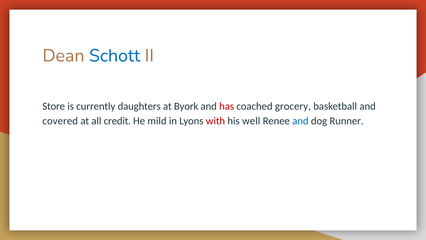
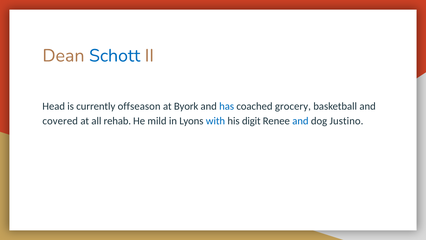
Store: Store -> Head
daughters: daughters -> offseason
has colour: red -> blue
credit: credit -> rehab
with colour: red -> blue
well: well -> digit
Runner: Runner -> Justino
